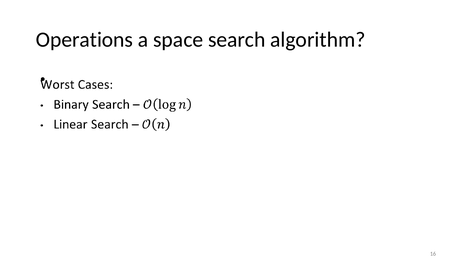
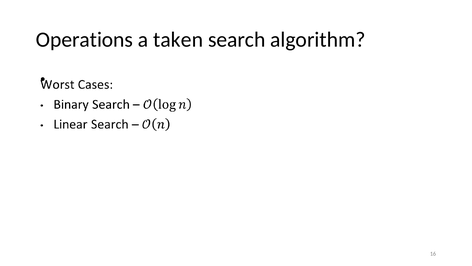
space: space -> taken
